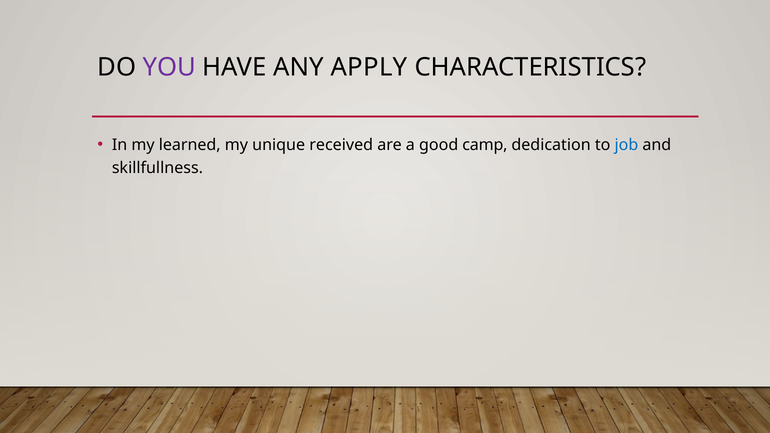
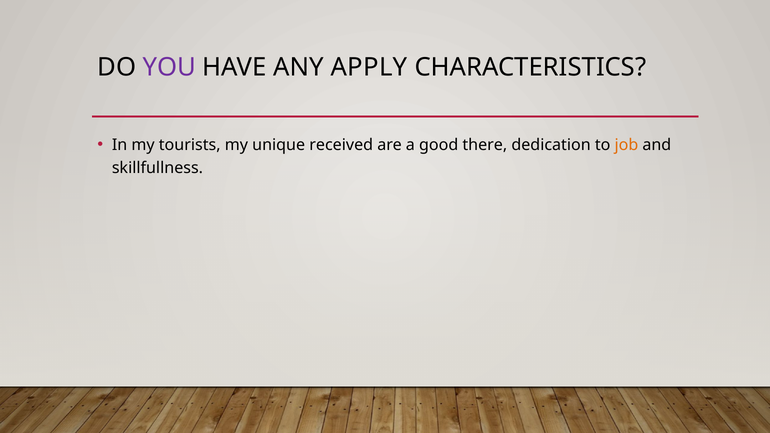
learned: learned -> tourists
camp: camp -> there
job colour: blue -> orange
